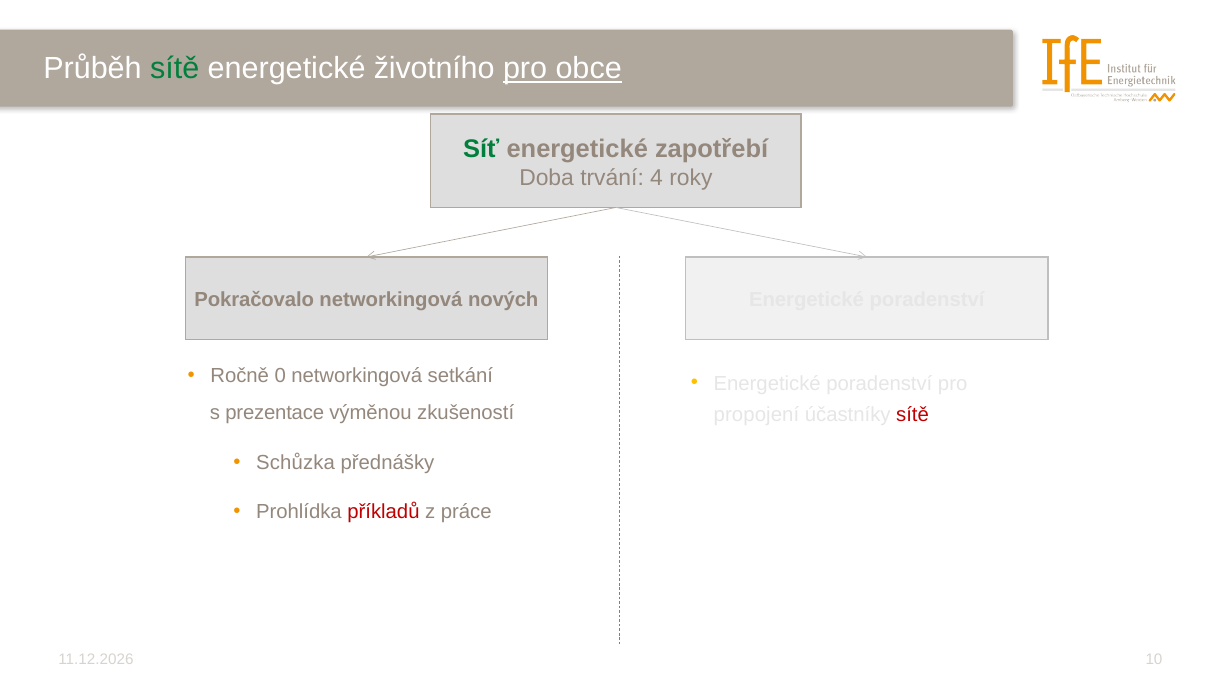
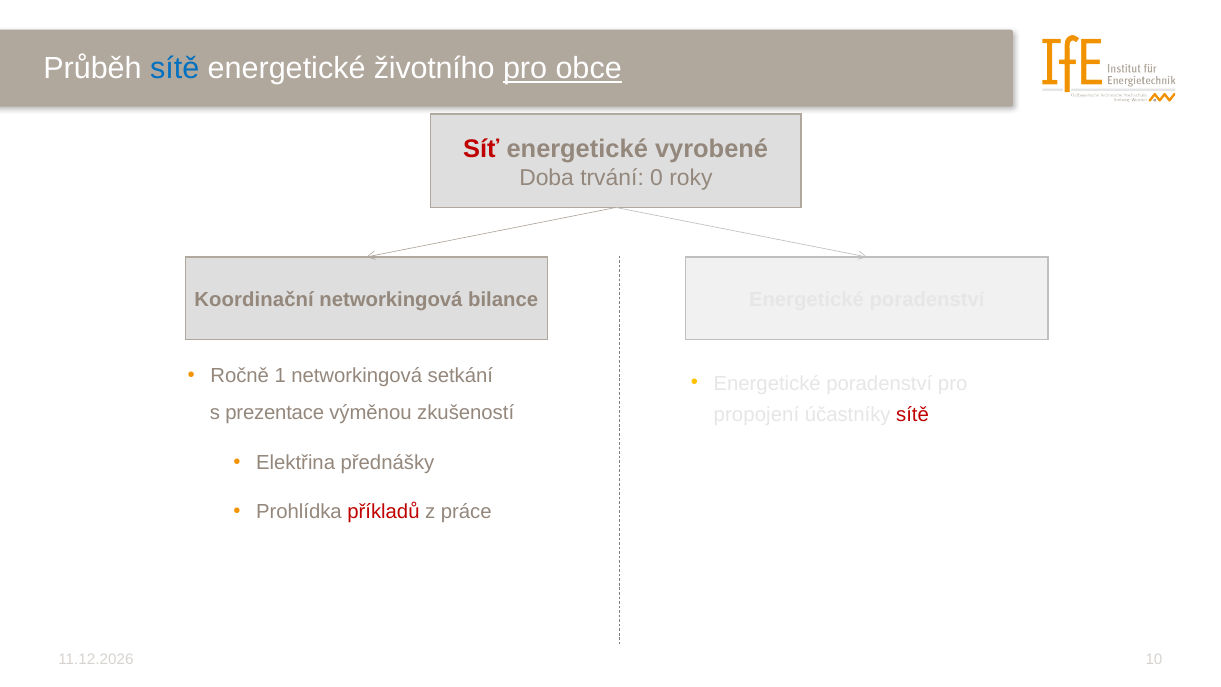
sítě at (175, 69) colour: green -> blue
Síť colour: green -> red
zapotřebí: zapotřebí -> vyrobené
4: 4 -> 0
Pokračovalo: Pokračovalo -> Koordinační
nových: nových -> bilance
0: 0 -> 1
Schůzka: Schůzka -> Elektřina
